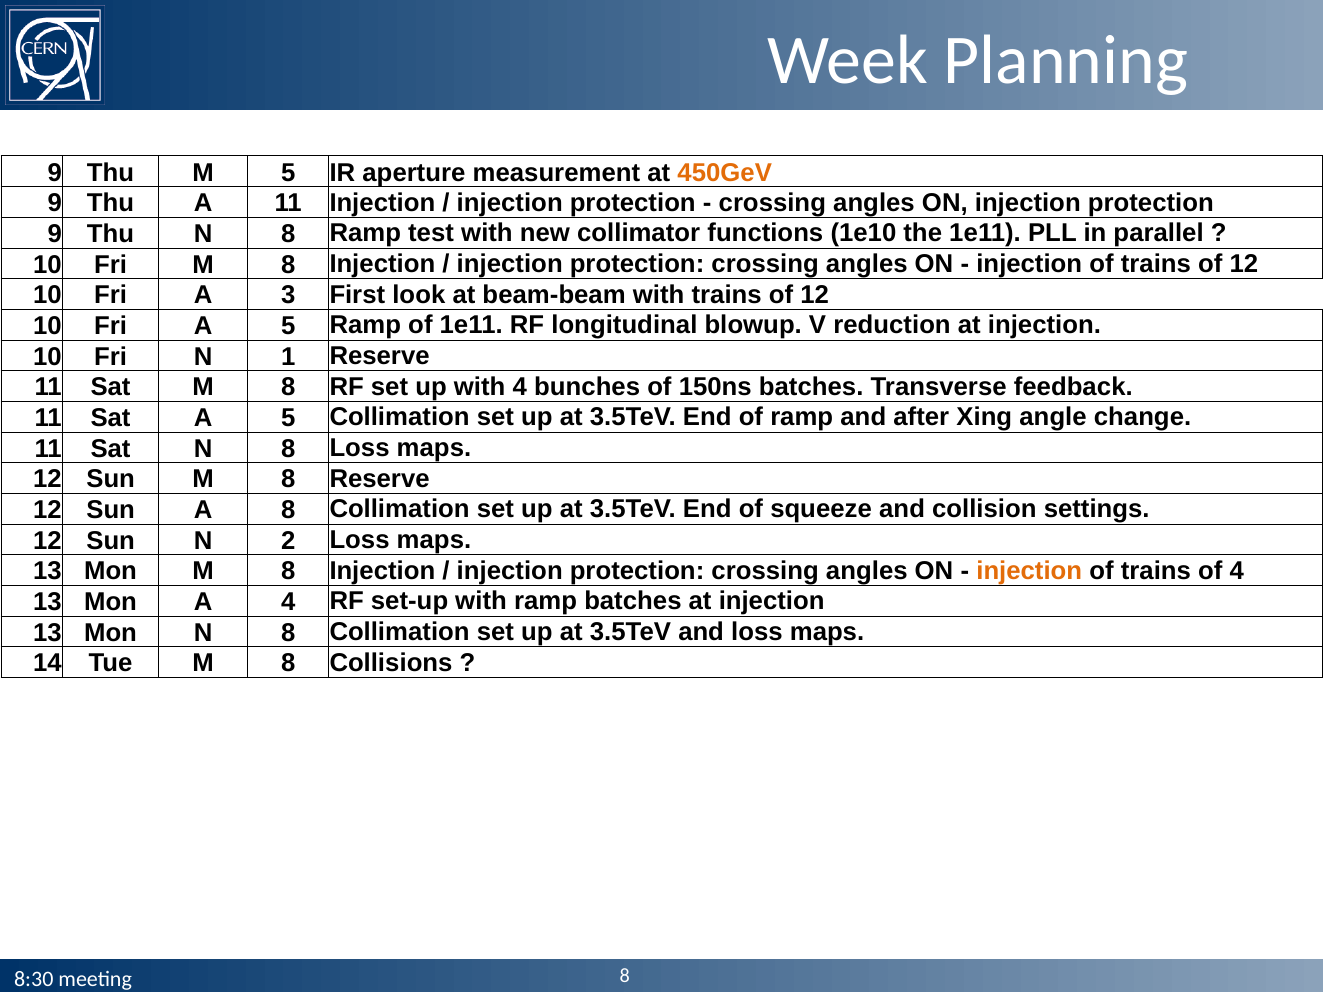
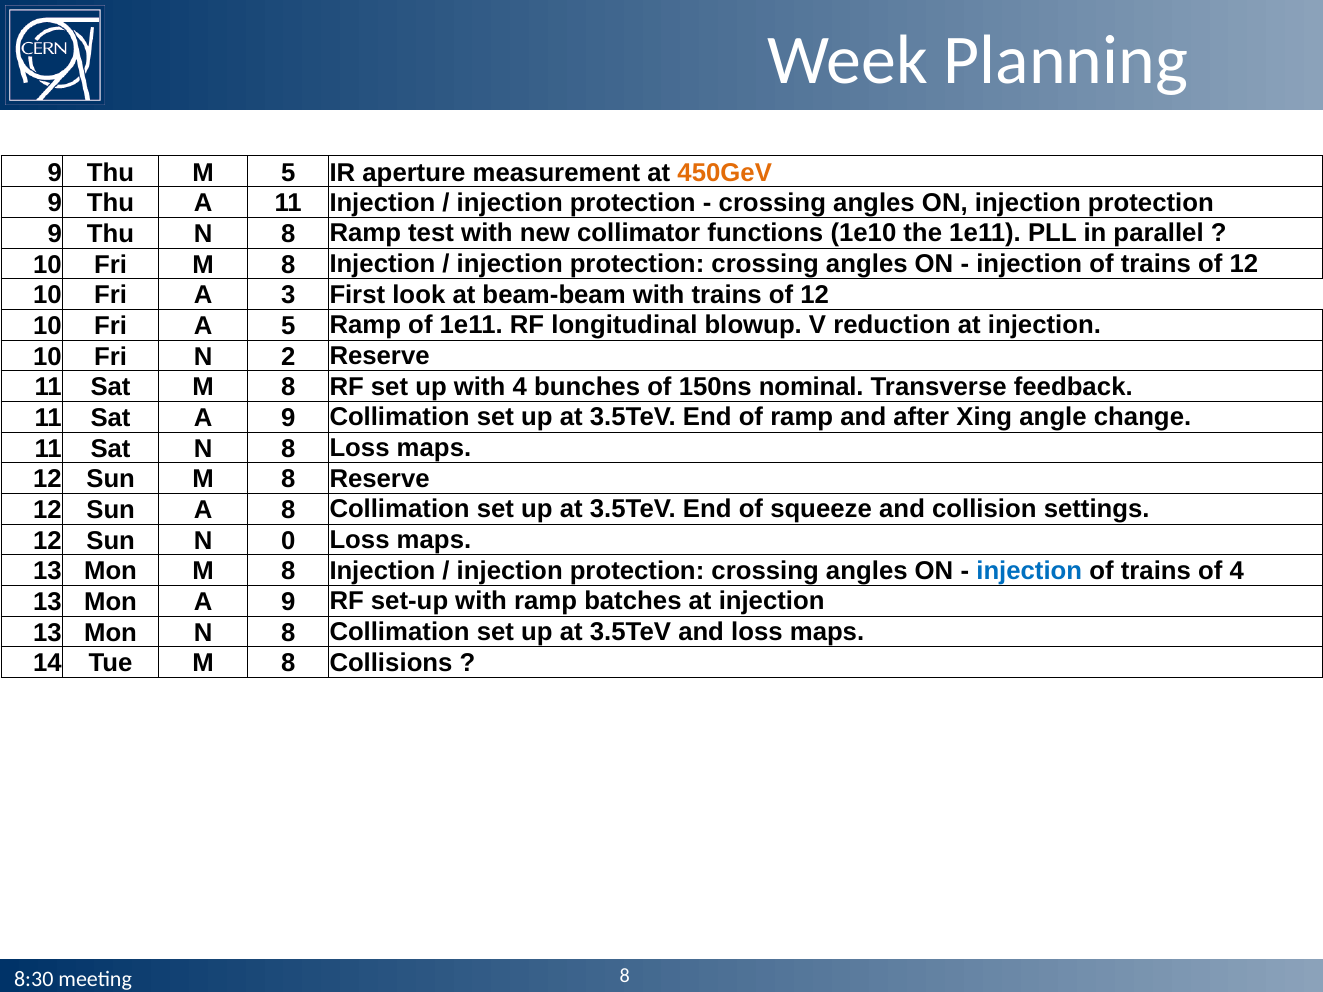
1: 1 -> 2
150ns batches: batches -> nominal
Sat A 5: 5 -> 9
2: 2 -> 0
injection at (1029, 571) colour: orange -> blue
Mon A 4: 4 -> 9
